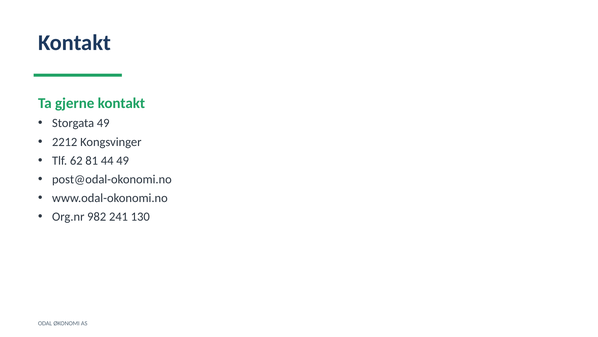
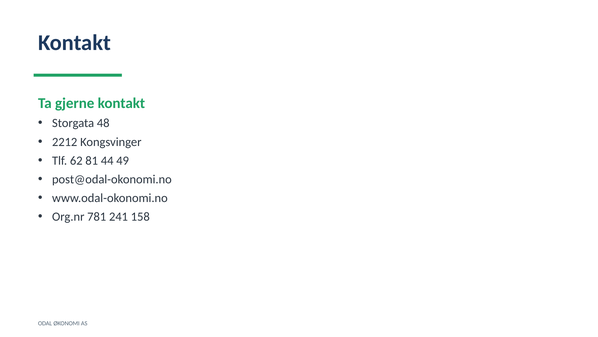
Storgata 49: 49 -> 48
982: 982 -> 781
130: 130 -> 158
